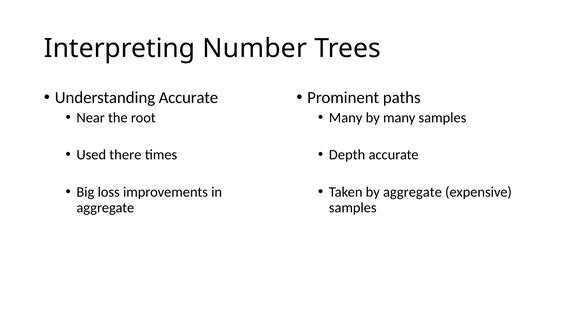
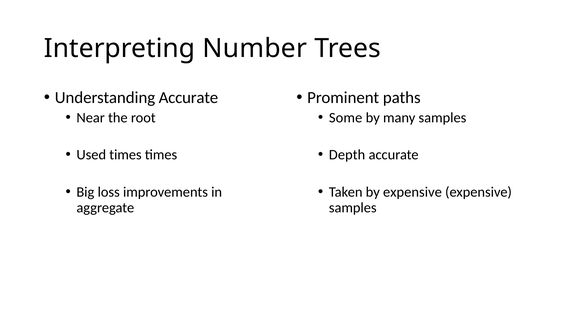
Many at (346, 117): Many -> Some
Used there: there -> times
by aggregate: aggregate -> expensive
